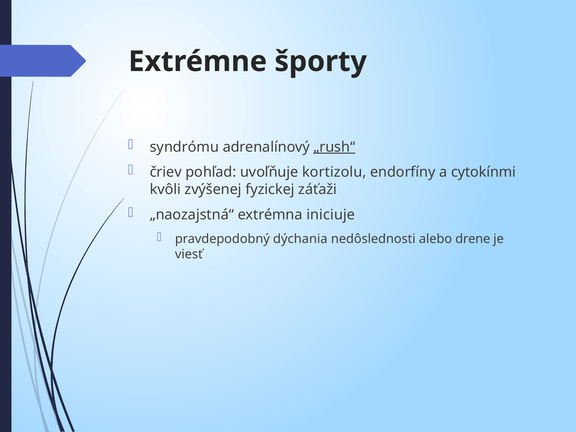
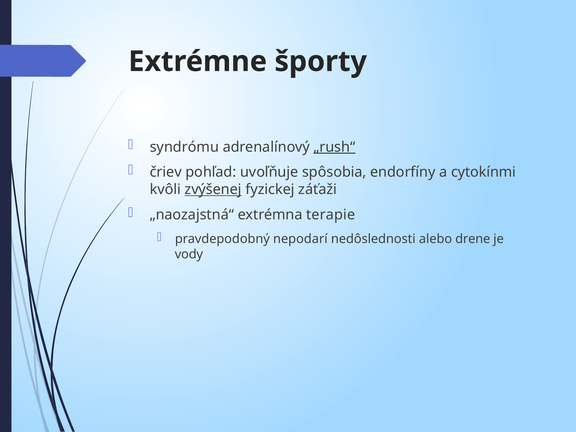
kortizolu: kortizolu -> spôsobia
zvýšenej underline: none -> present
iniciuje: iniciuje -> terapie
dýchania: dýchania -> nepodarí
viesť: viesť -> vody
